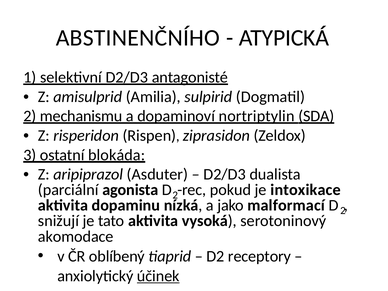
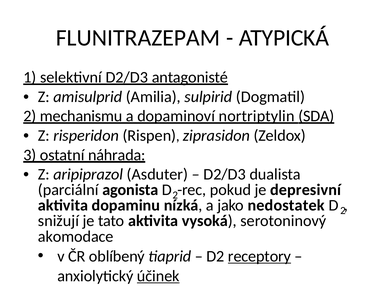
ABSTINENČNÍHO: ABSTINENČNÍHO -> FLUNITRAZEPAM
blokáda: blokáda -> náhrada
intoxikace: intoxikace -> depresivní
malformací: malformací -> nedostatek
receptory underline: none -> present
